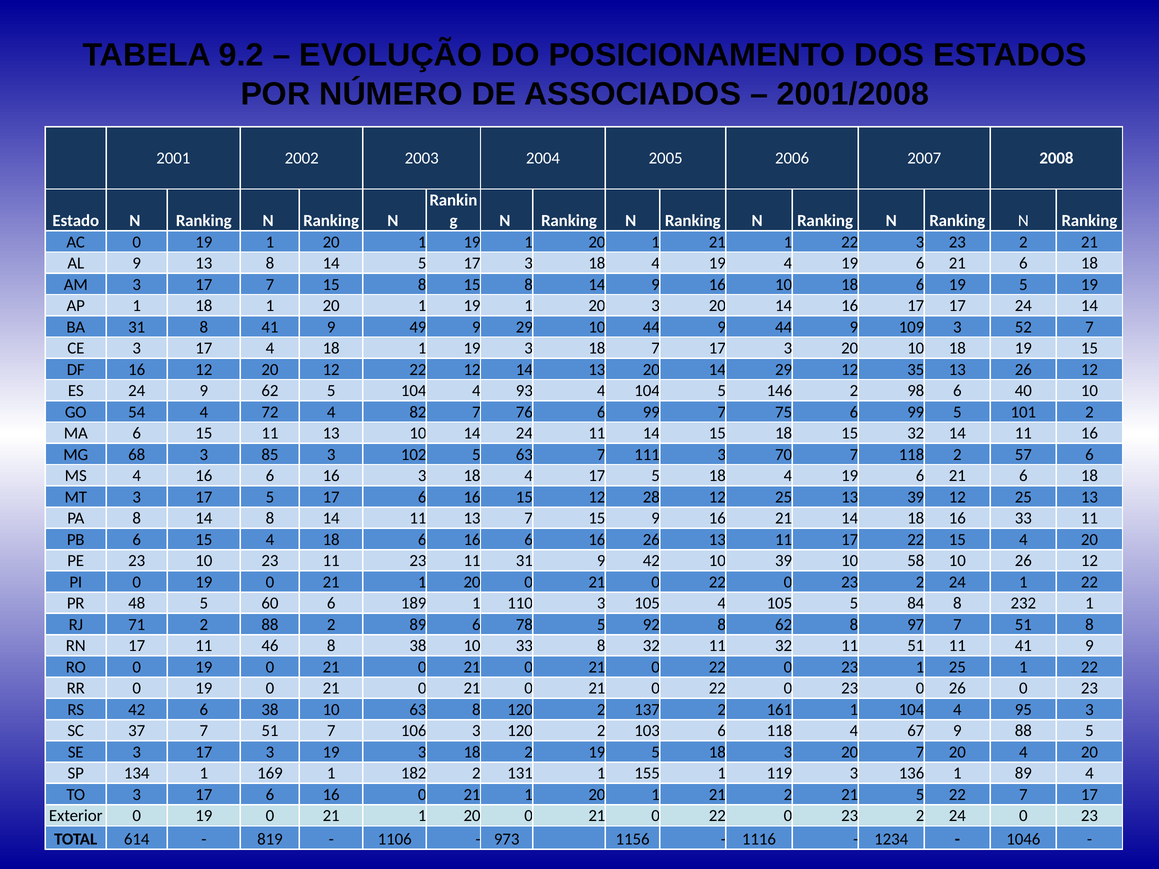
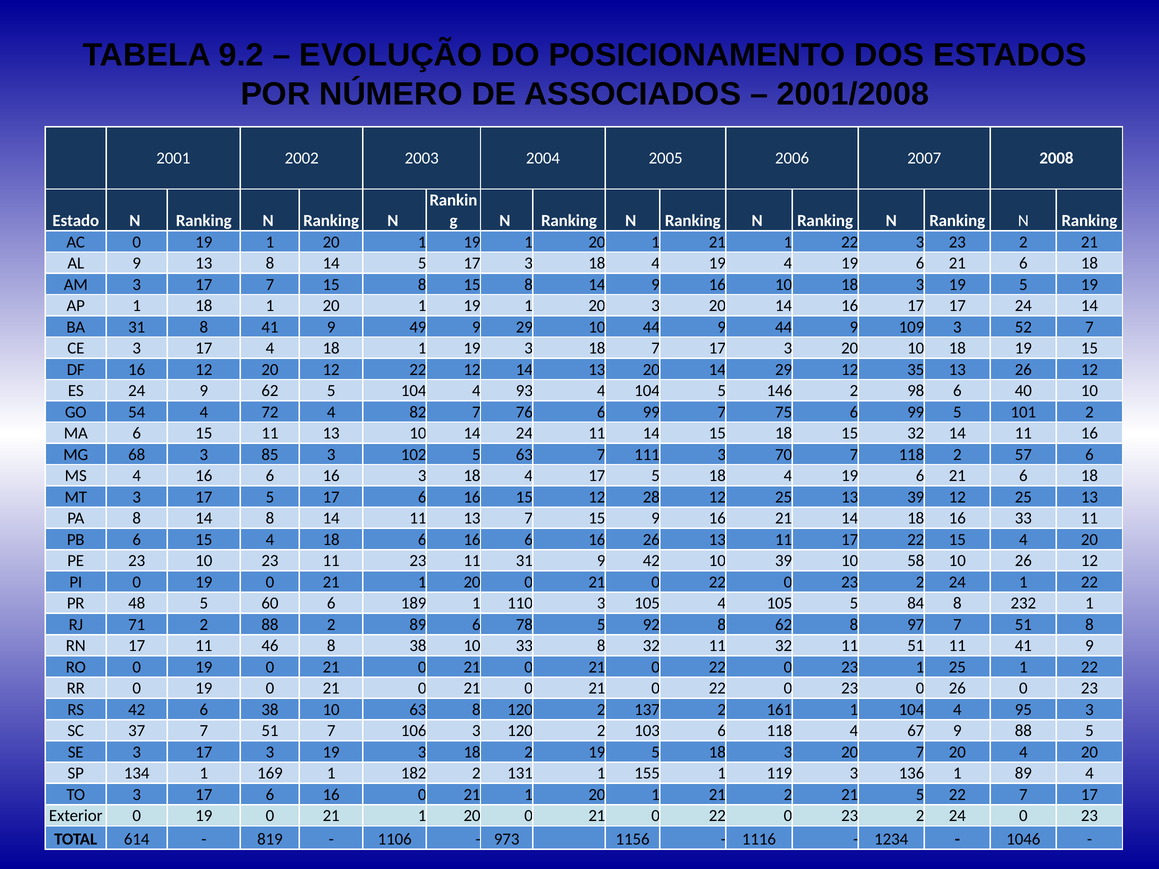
10 18 6: 6 -> 3
